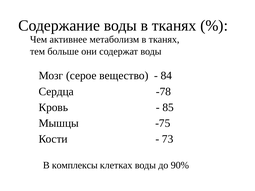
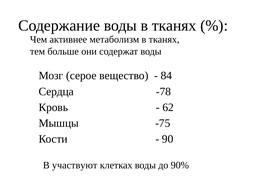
85: 85 -> 62
73: 73 -> 90
комплексы: комплексы -> участвуют
